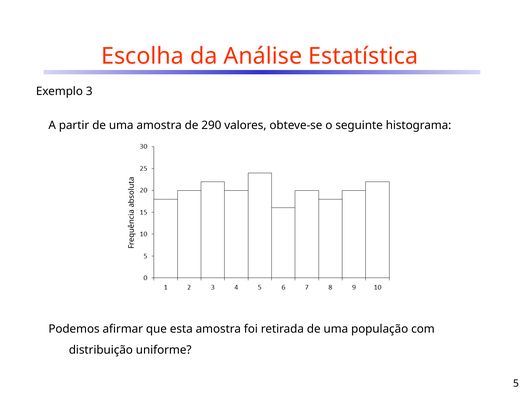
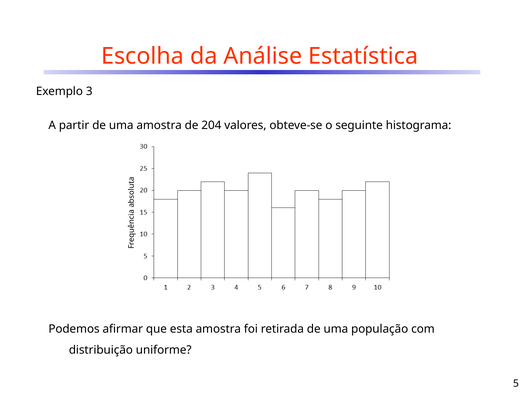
290: 290 -> 204
